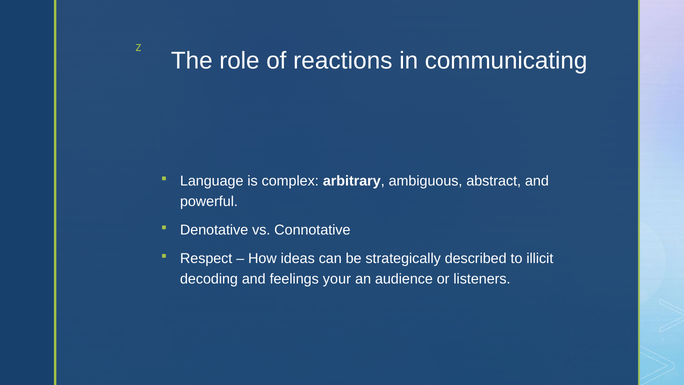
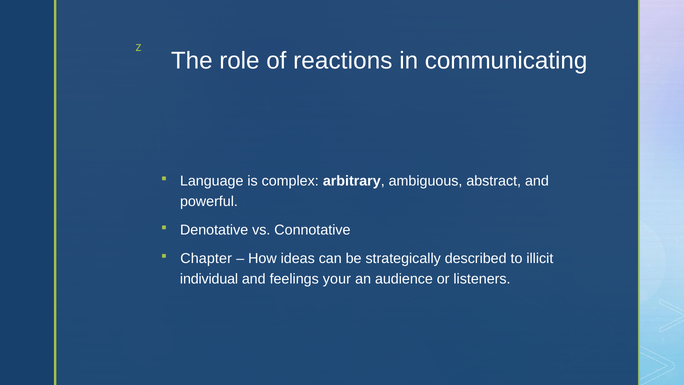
Respect: Respect -> Chapter
decoding: decoding -> individual
